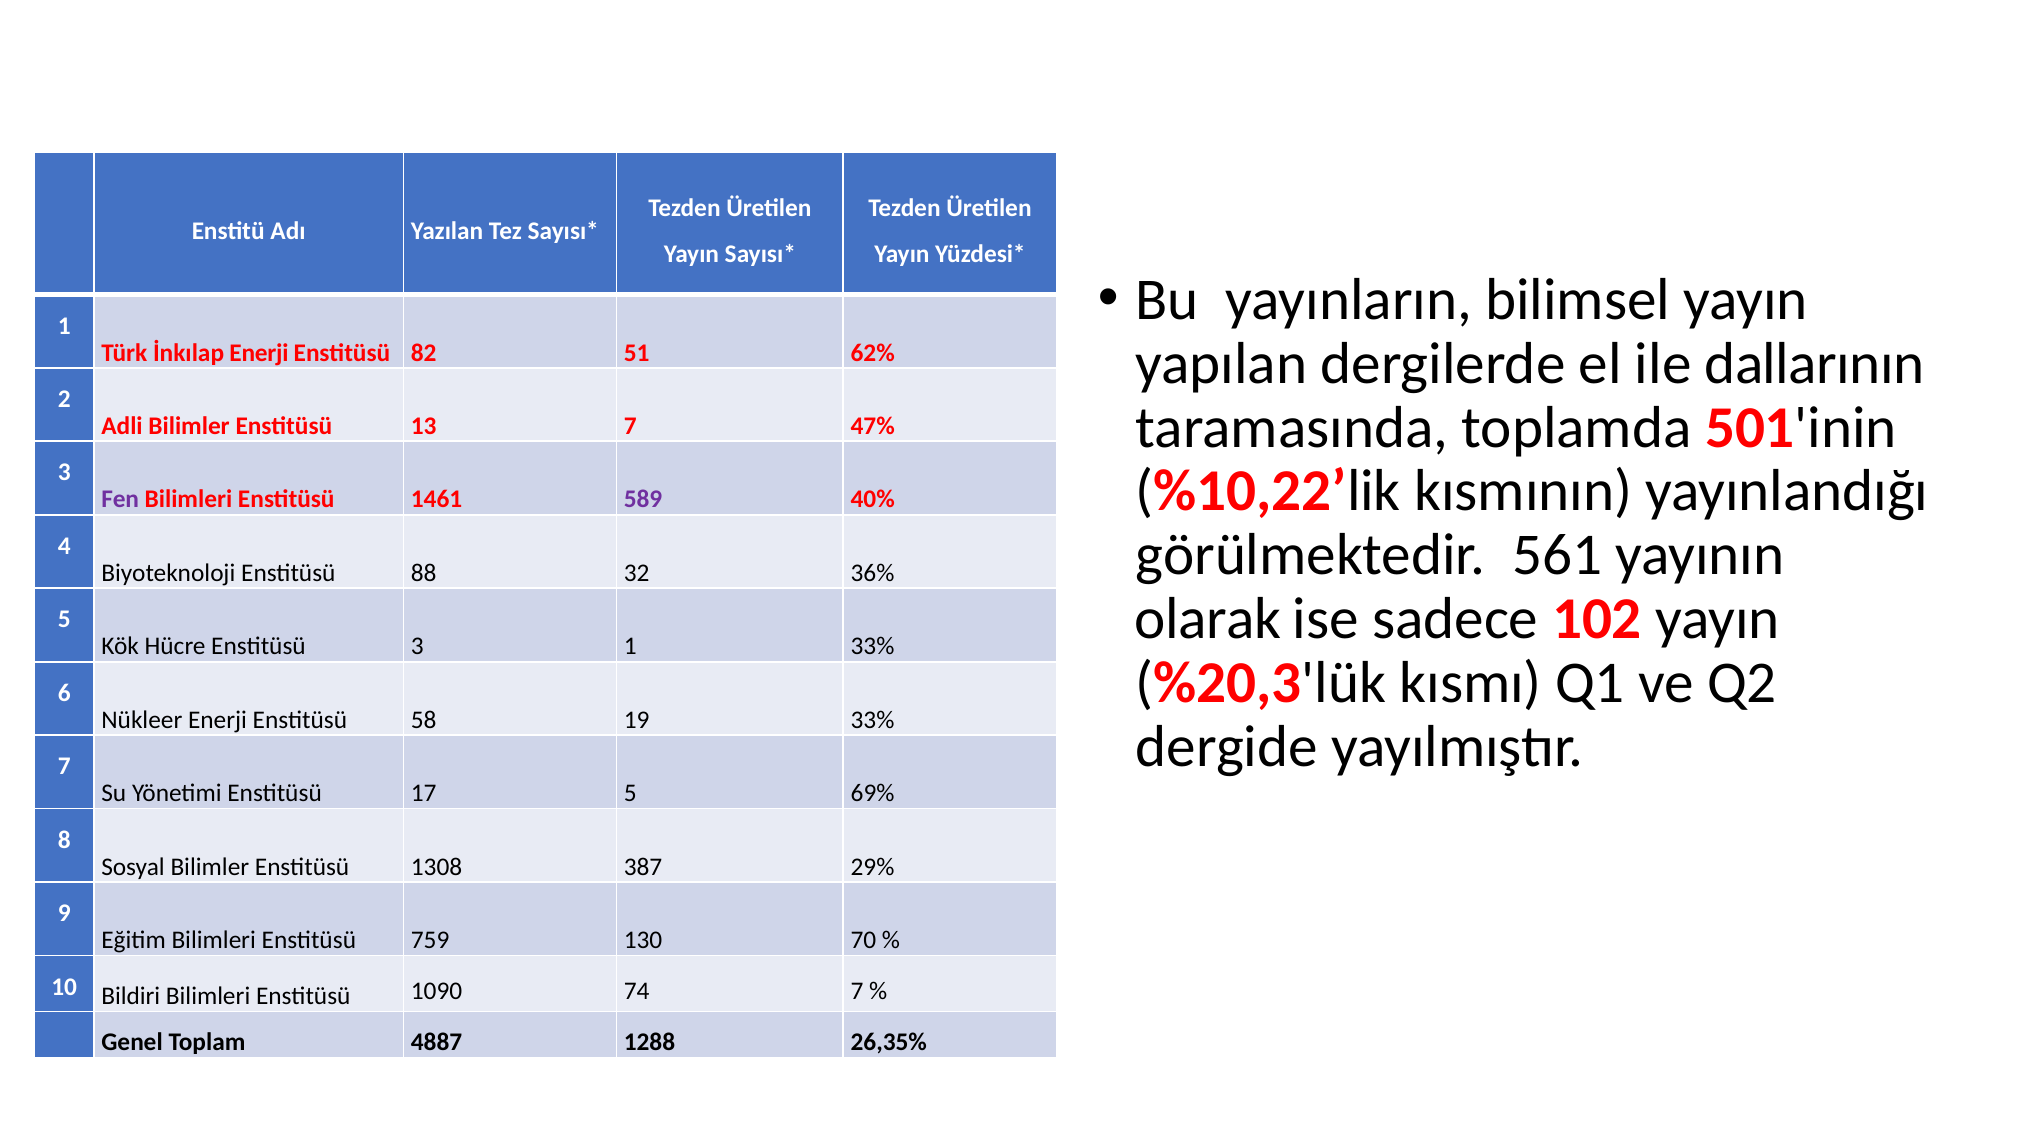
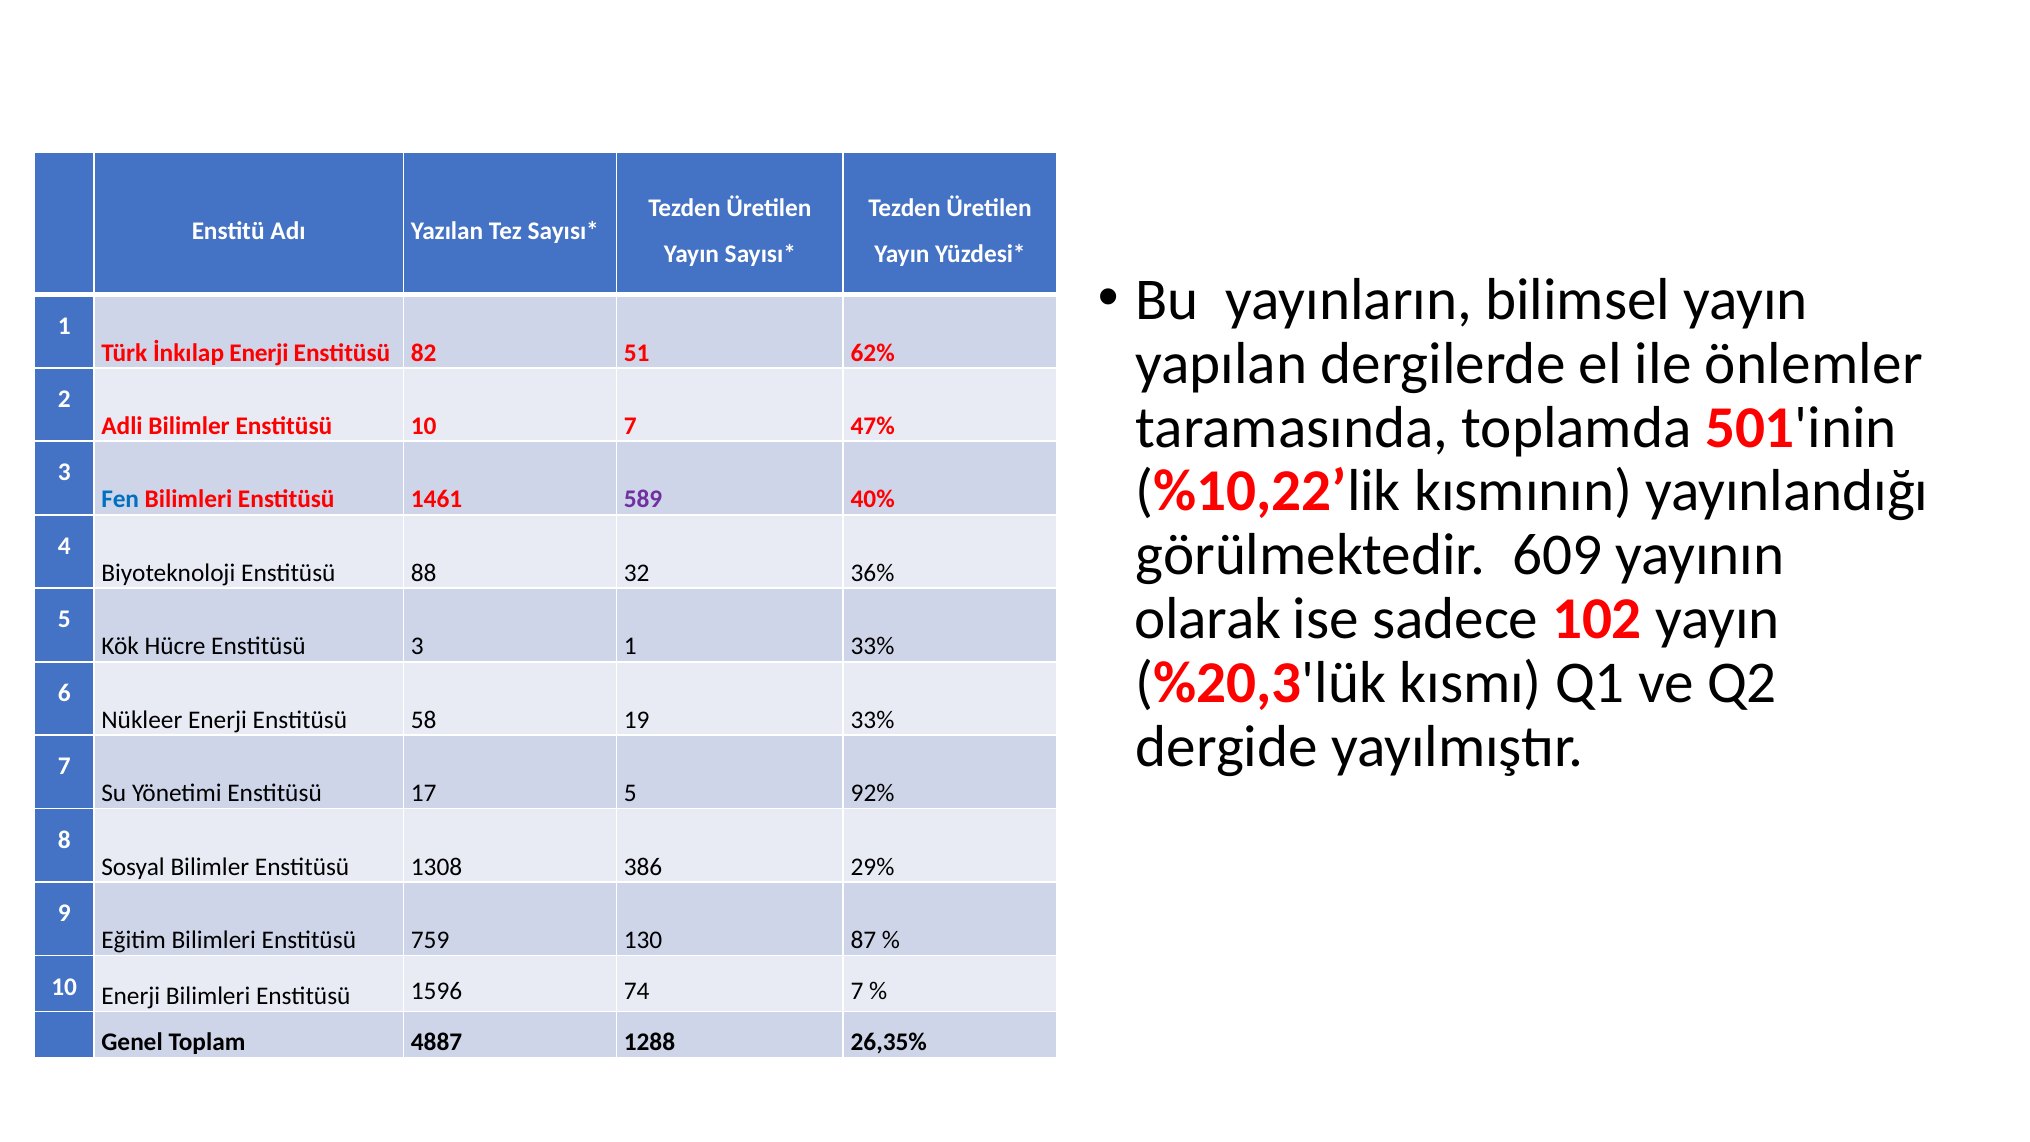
dallarının: dallarının -> önlemler
Enstitüsü 13: 13 -> 10
Fen colour: purple -> blue
561: 561 -> 609
69%: 69% -> 92%
387: 387 -> 386
70: 70 -> 87
10 Bildiri: Bildiri -> Enerji
1090: 1090 -> 1596
